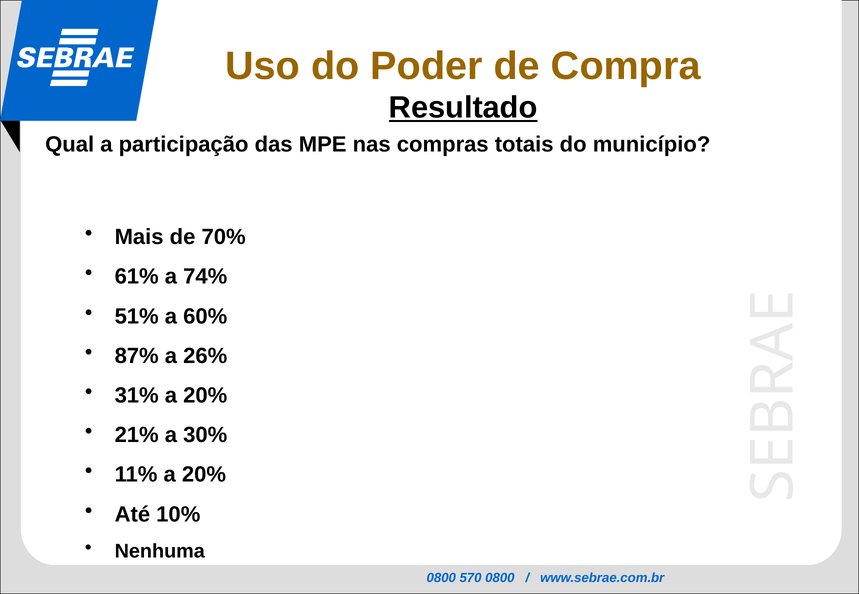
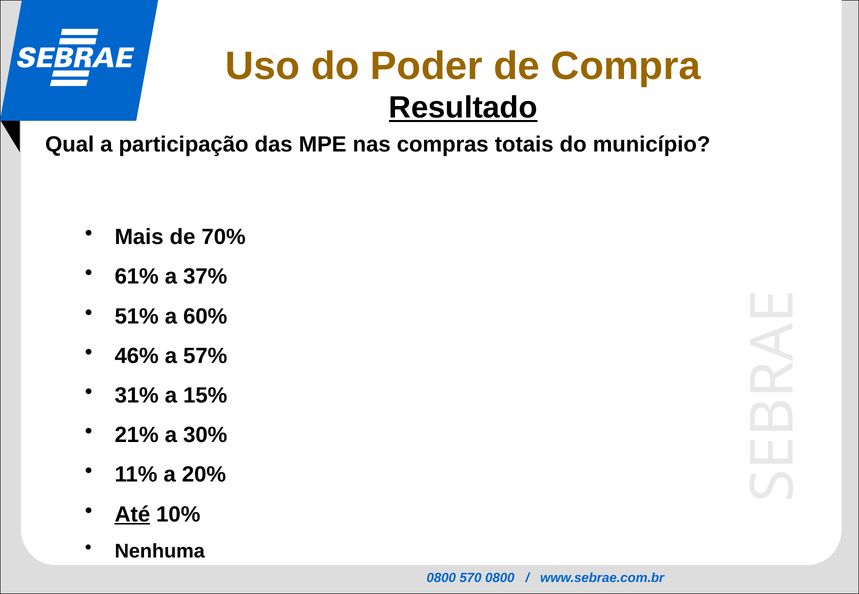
74%: 74% -> 37%
87%: 87% -> 46%
26%: 26% -> 57%
31% a 20%: 20% -> 15%
Até underline: none -> present
